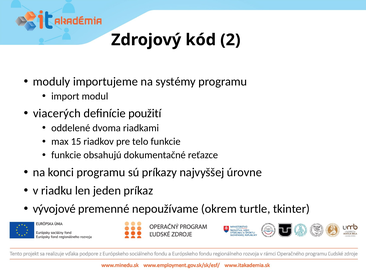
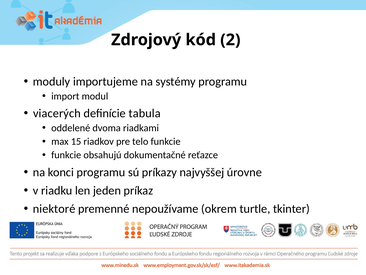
použití: použití -> tabula
vývojové: vývojové -> niektoré
